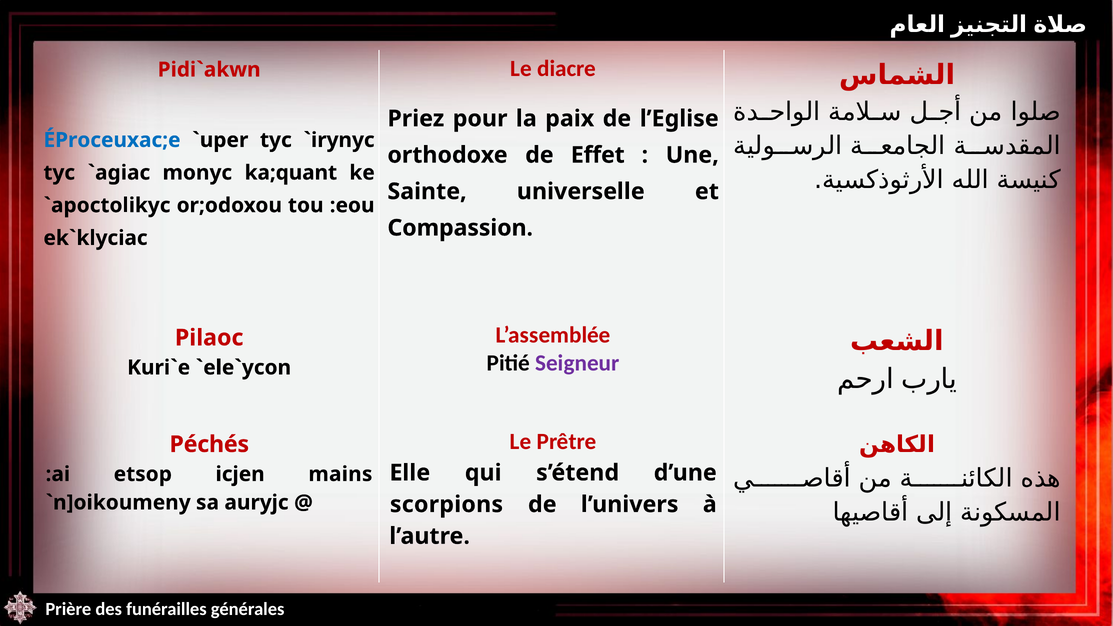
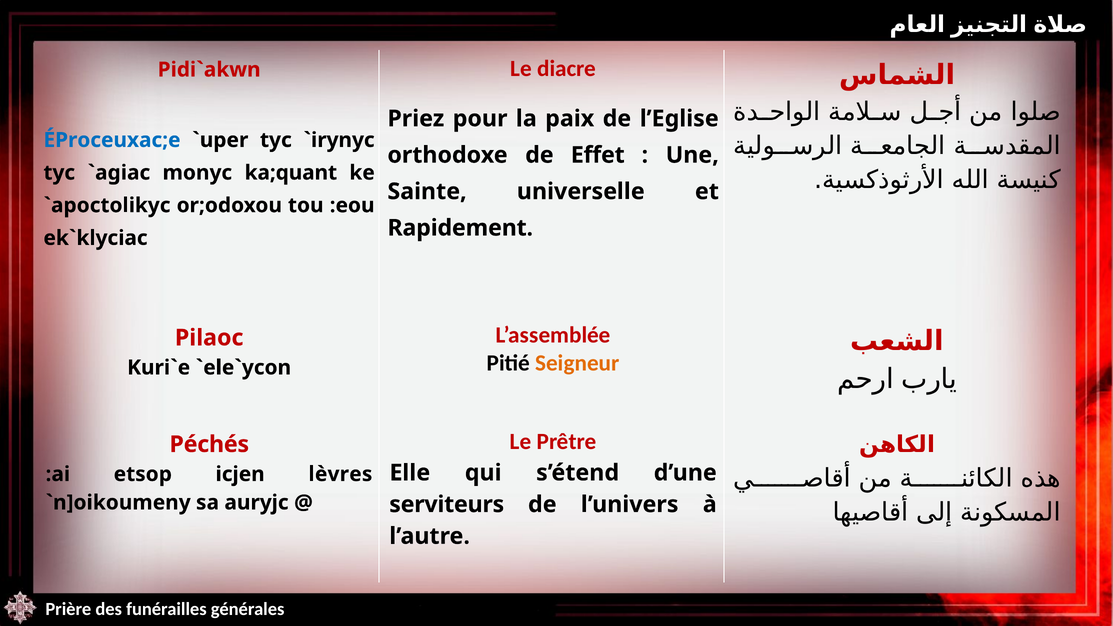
Compassion: Compassion -> Rapidement
Seigneur colour: purple -> orange
mains: mains -> lèvres
scorpions: scorpions -> serviteurs
